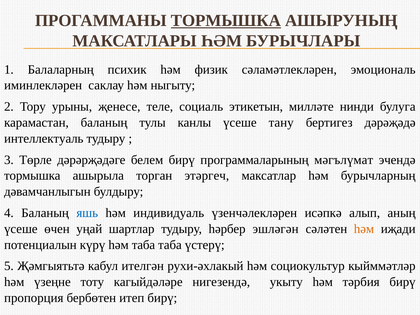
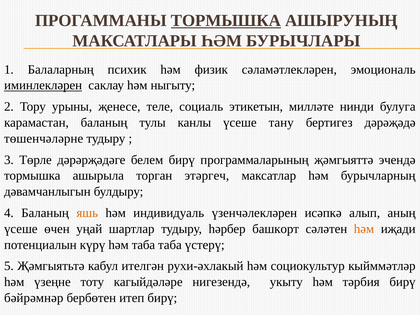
иминлекләрен underline: none -> present
интеллектуаль: интеллектуаль -> төшенчәләрне
мәгълүмат: мәгълүмат -> җәмгыяттә
яшь colour: blue -> orange
эшләгән: эшләгән -> башкорт
пропорция: пропорция -> бәйрәмнәр
